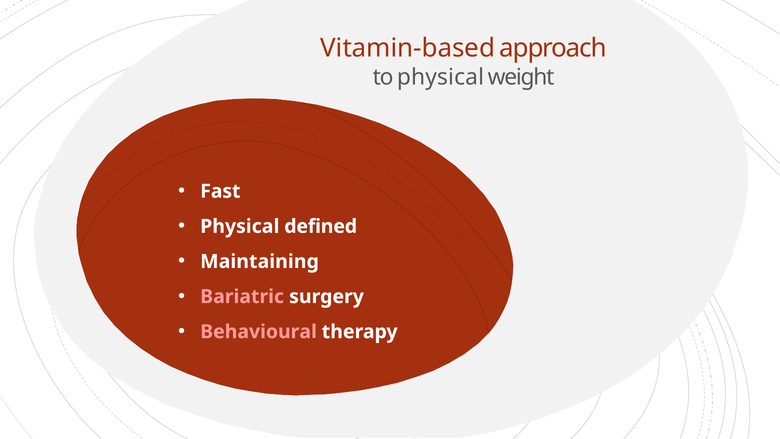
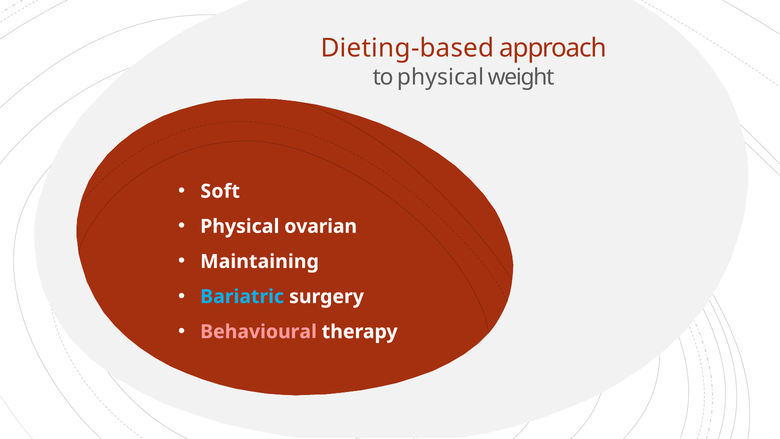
Vitamin-based: Vitamin-based -> Dieting-based
Fast: Fast -> Soft
defined: defined -> ovarian
Bariatric colour: pink -> light blue
